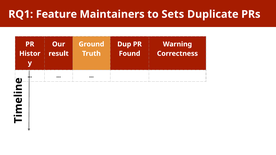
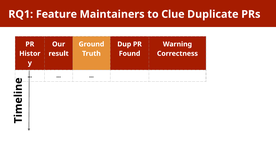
Sets: Sets -> Clue
